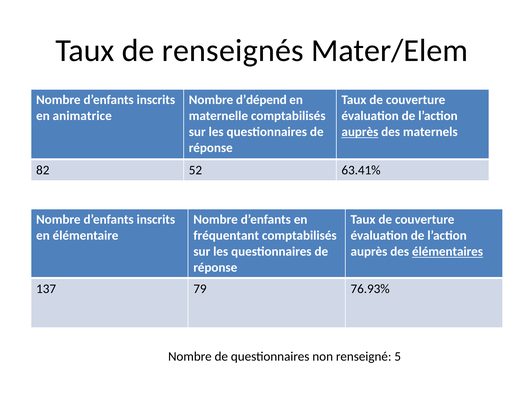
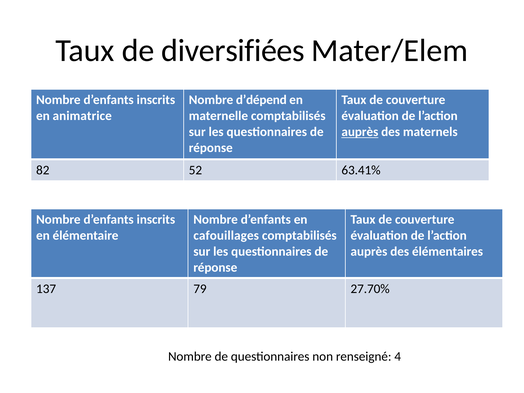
renseignés: renseignés -> diversifiées
fréquentant: fréquentant -> cafouillages
élémentaires underline: present -> none
76.93%: 76.93% -> 27.70%
5: 5 -> 4
